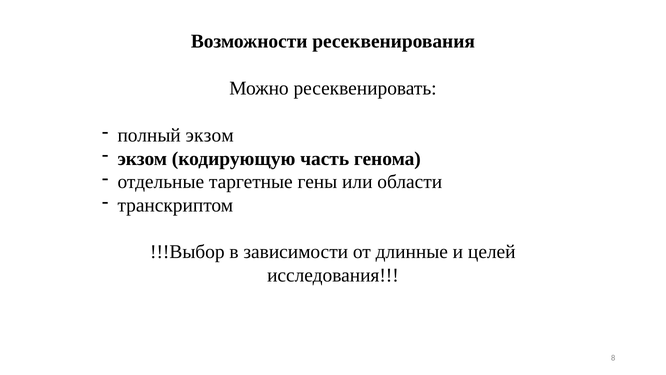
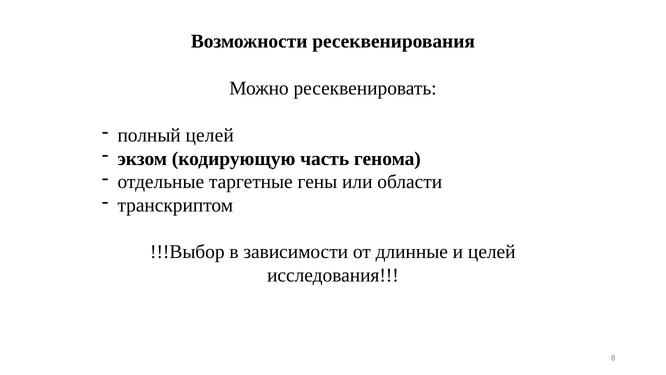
полный экзом: экзом -> целей
